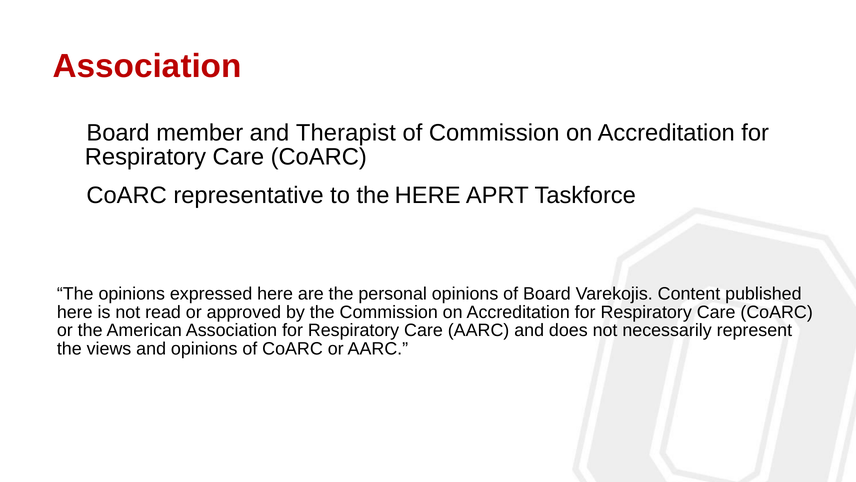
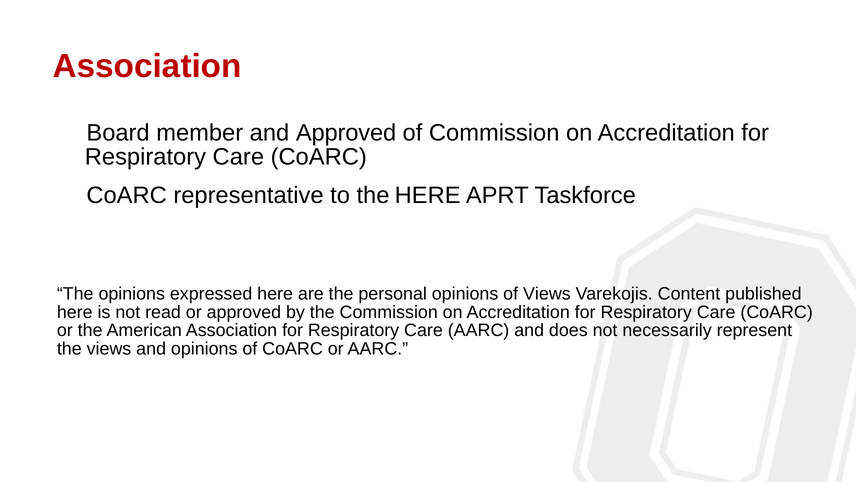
and Therapist: Therapist -> Approved
of Board: Board -> Views
